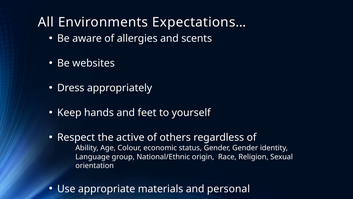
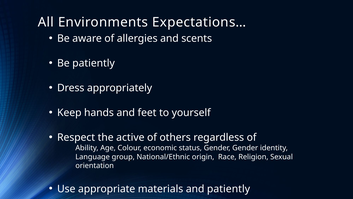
Be websites: websites -> patiently
and personal: personal -> patiently
